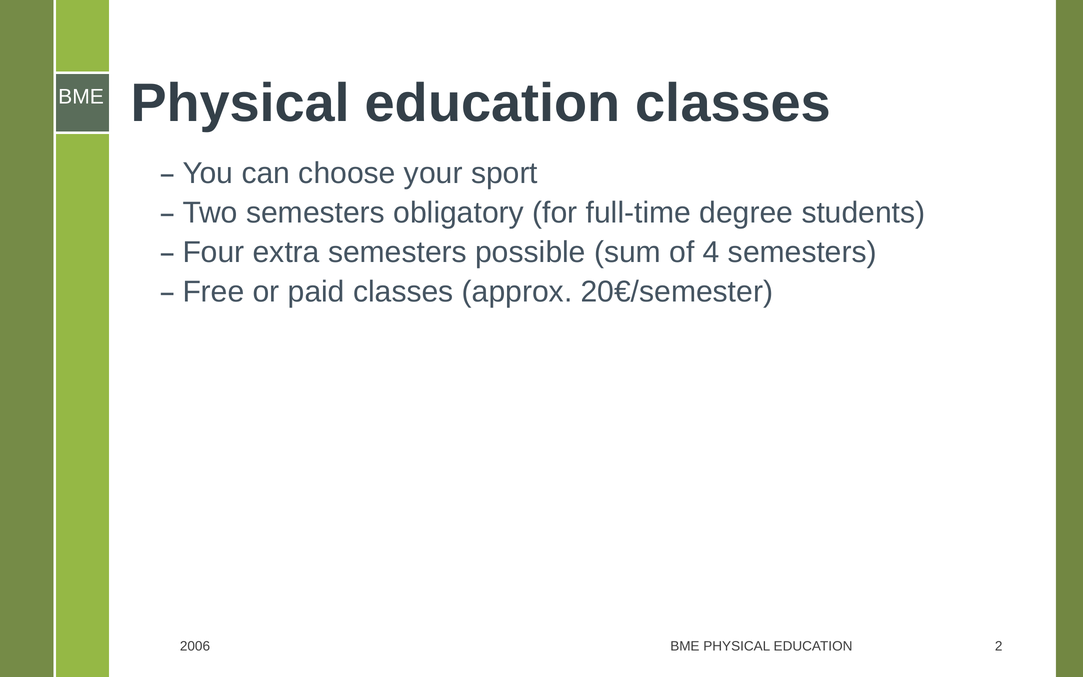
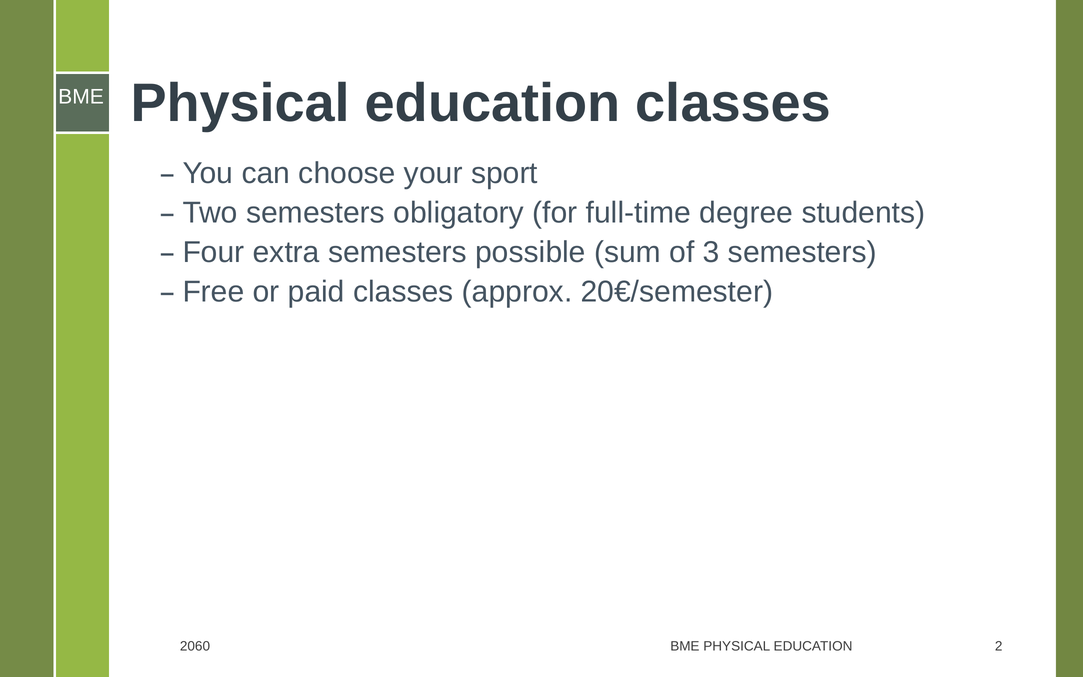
4: 4 -> 3
2006: 2006 -> 2060
